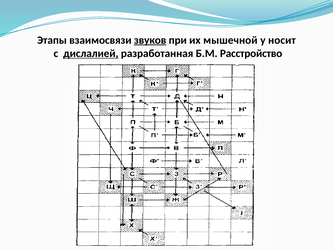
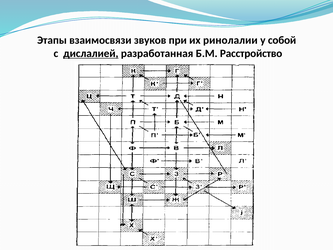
звуков underline: present -> none
мышечной: мышечной -> ринолалии
носит: носит -> собой
